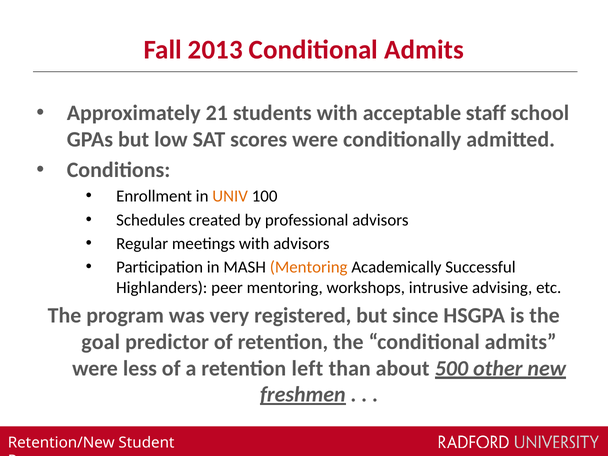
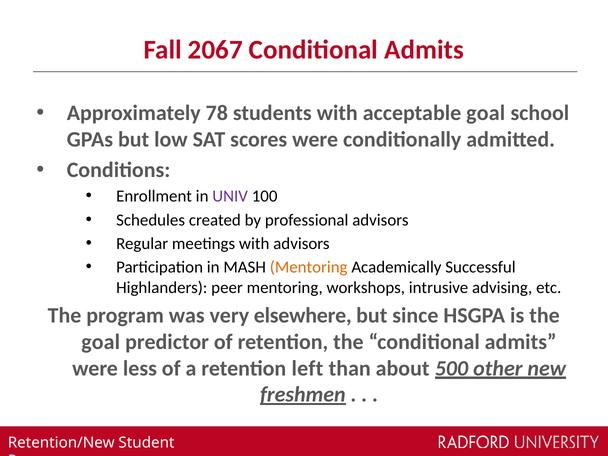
2013: 2013 -> 2067
21: 21 -> 78
acceptable staff: staff -> goal
UNIV colour: orange -> purple
registered: registered -> elsewhere
